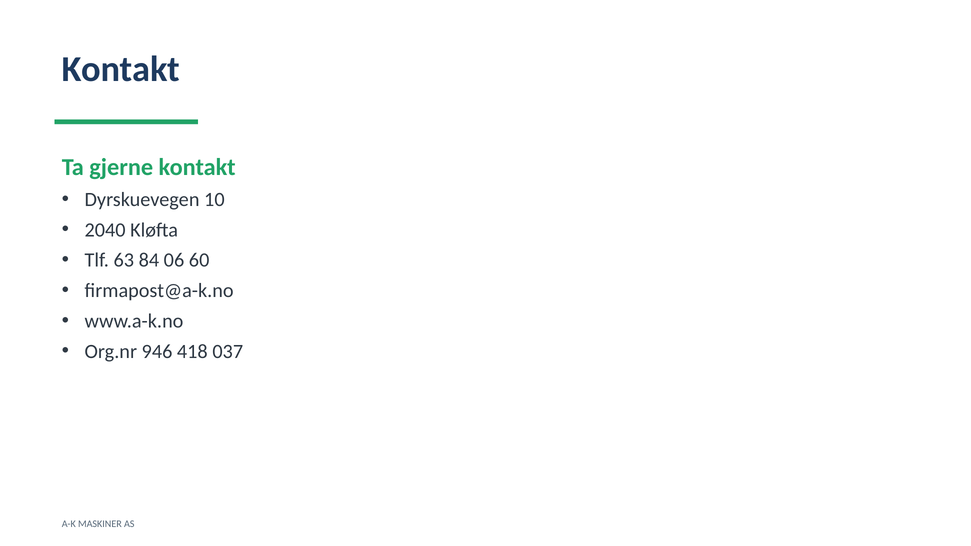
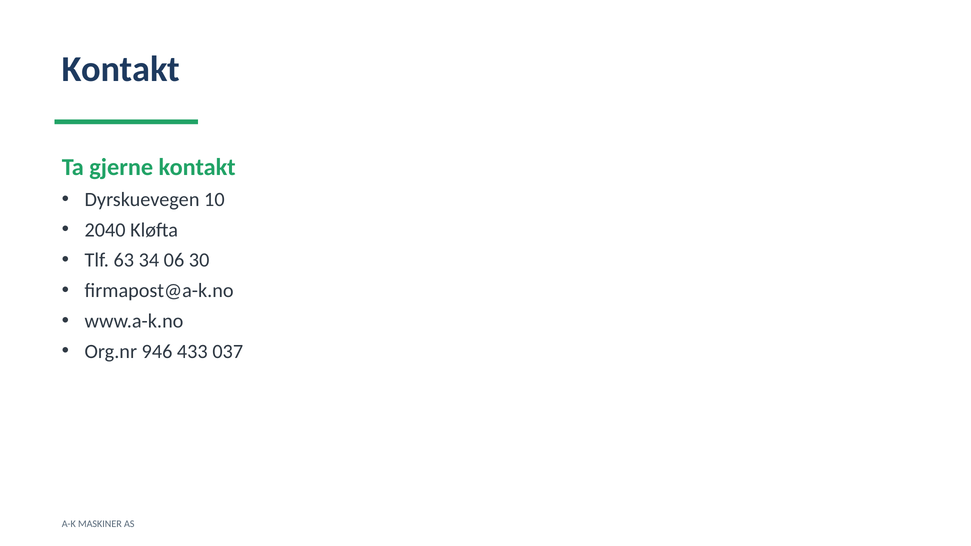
84: 84 -> 34
60: 60 -> 30
418: 418 -> 433
